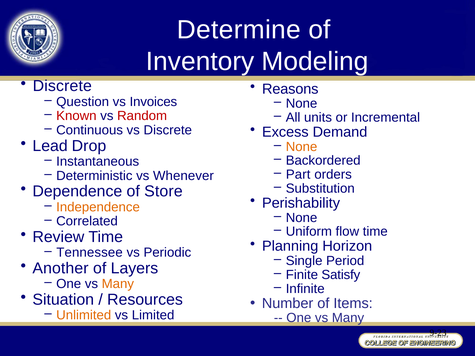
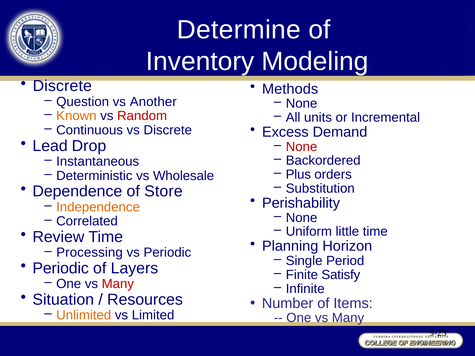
Reasons: Reasons -> Methods
Invoices: Invoices -> Another
Known colour: red -> orange
None at (302, 147) colour: orange -> red
Part: Part -> Plus
Whenever: Whenever -> Wholesale
flow: flow -> little
Tennessee: Tennessee -> Processing
Another at (61, 268): Another -> Periodic
Many at (118, 284) colour: orange -> red
